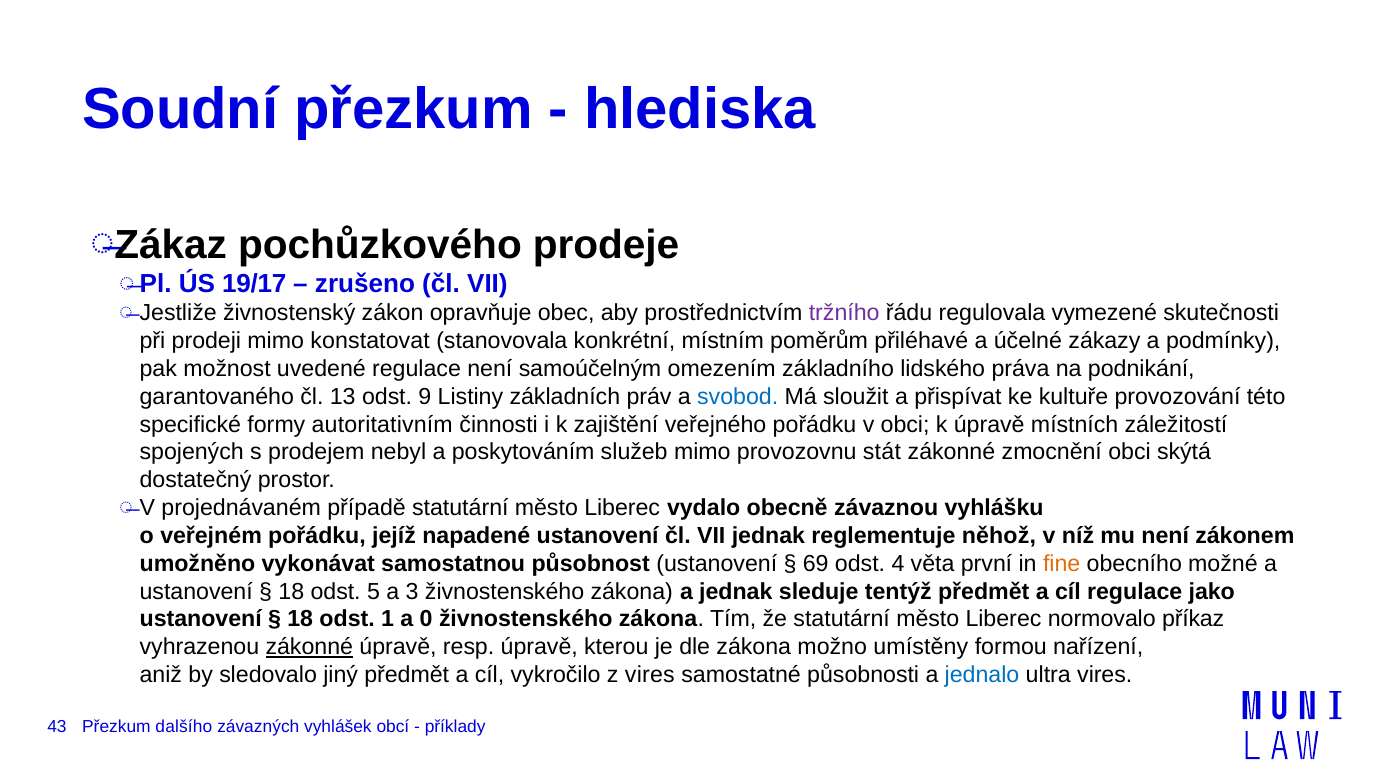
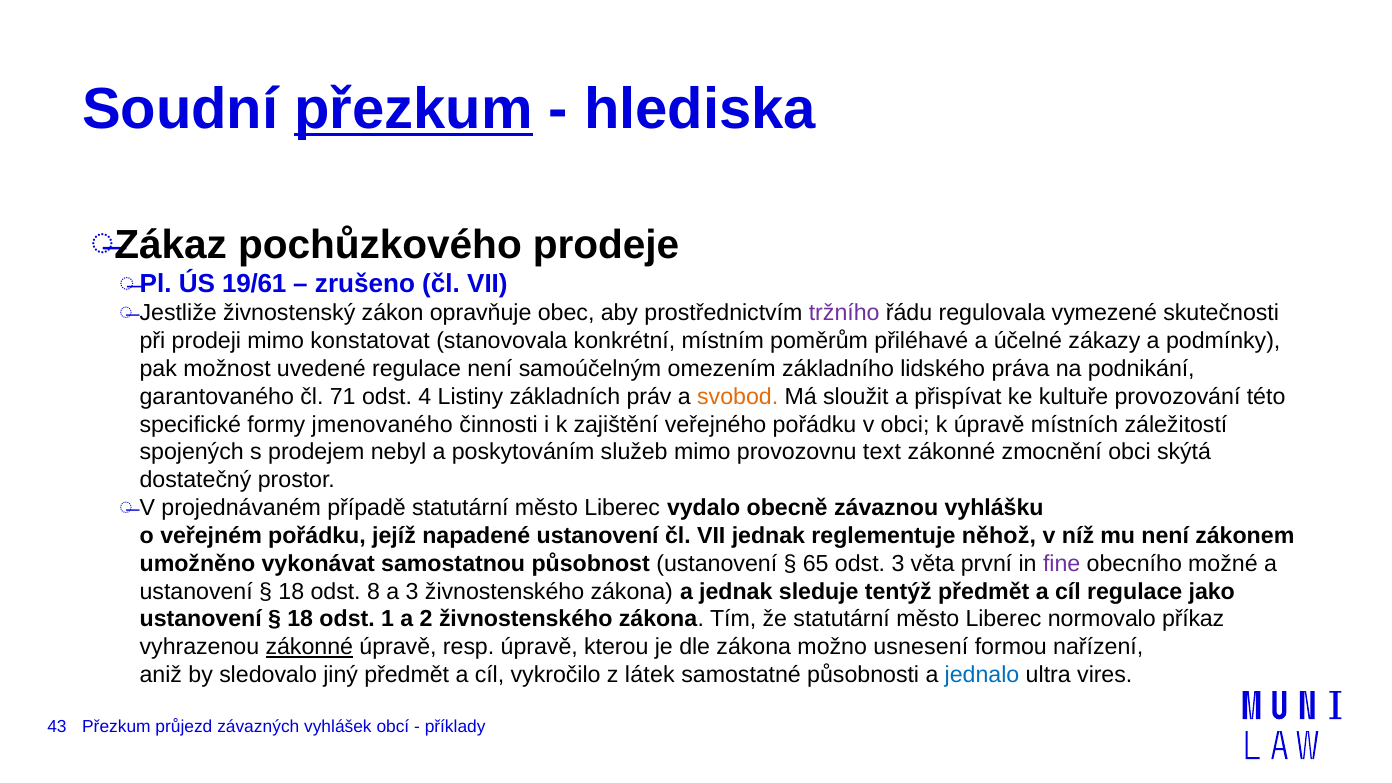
přezkum at (414, 109) underline: none -> present
19/17: 19/17 -> 19/61
13: 13 -> 71
9: 9 -> 4
svobod colour: blue -> orange
autoritativním: autoritativním -> jmenovaného
stát: stát -> text
69: 69 -> 65
odst 4: 4 -> 3
fine colour: orange -> purple
5: 5 -> 8
0: 0 -> 2
umístěny: umístěny -> usnesení
z vires: vires -> látek
dalšího: dalšího -> průjezd
